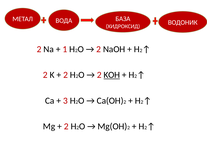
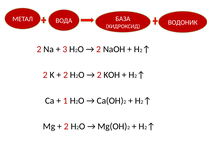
1: 1 -> 3
KOH underline: present -> none
3: 3 -> 1
